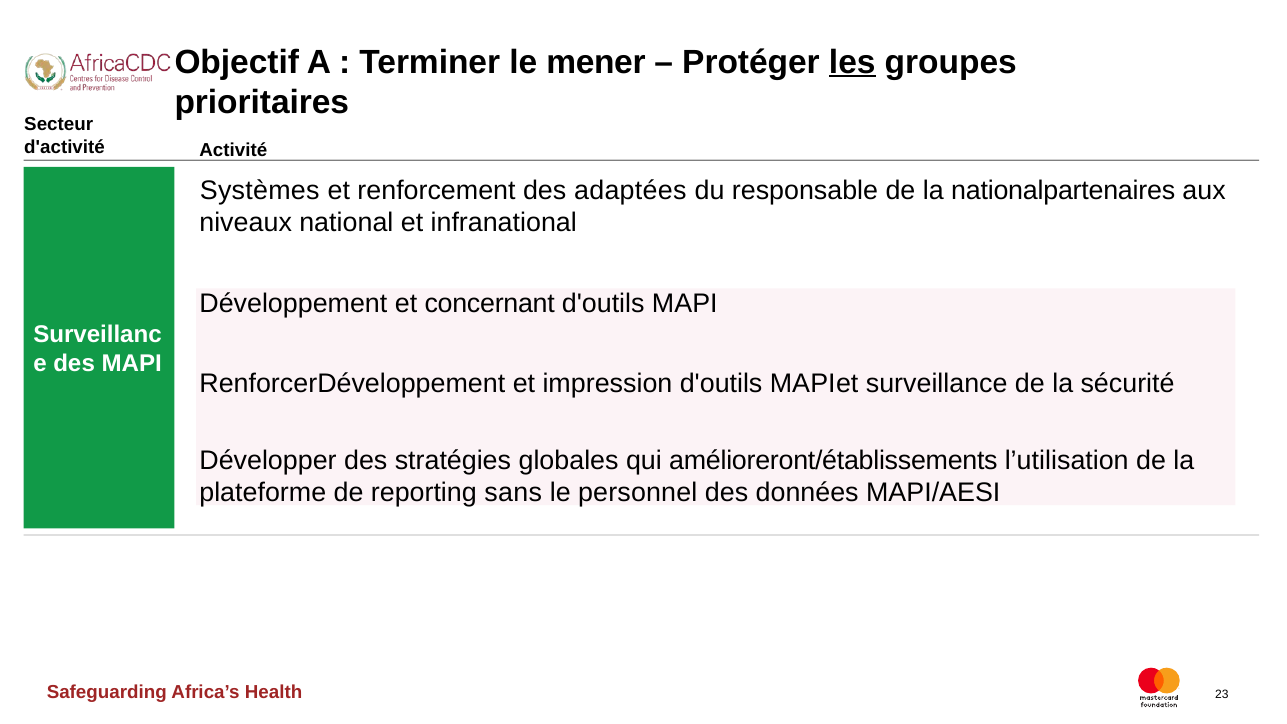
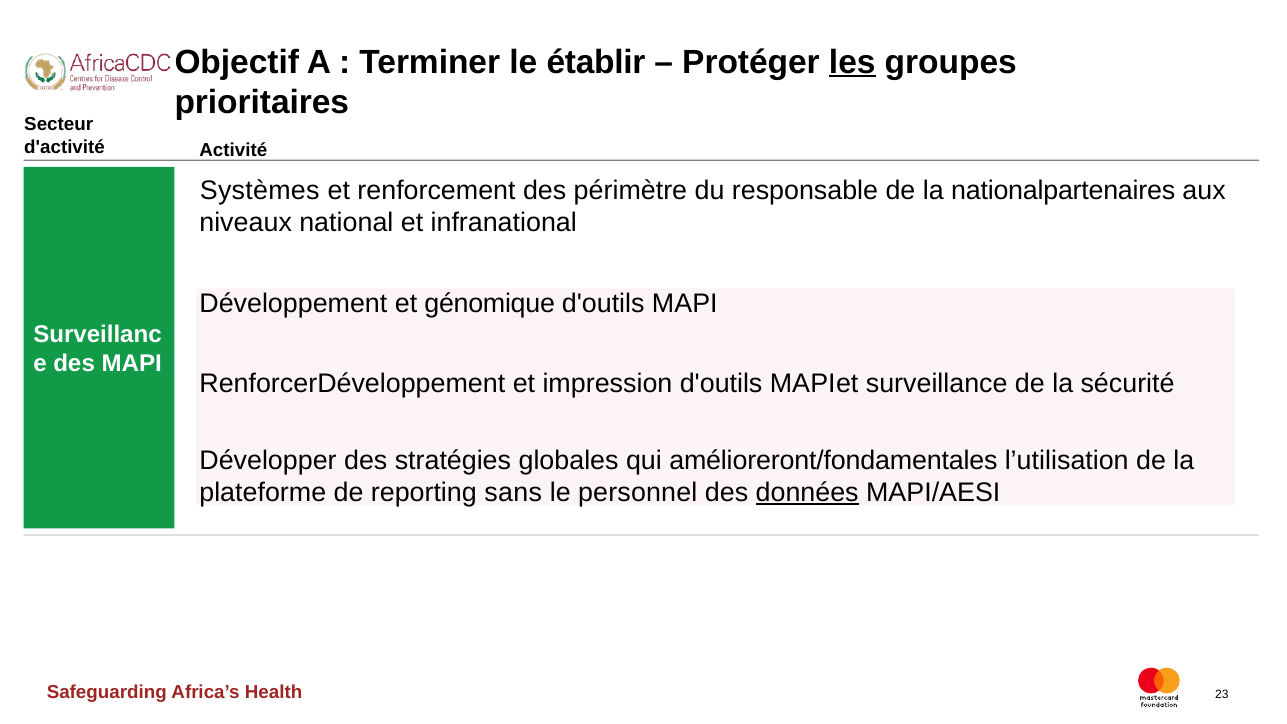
mener: mener -> établir
adaptées: adaptées -> périmètre
concernant: concernant -> génomique
amélioreront/établissements: amélioreront/établissements -> amélioreront/fondamentales
données underline: none -> present
